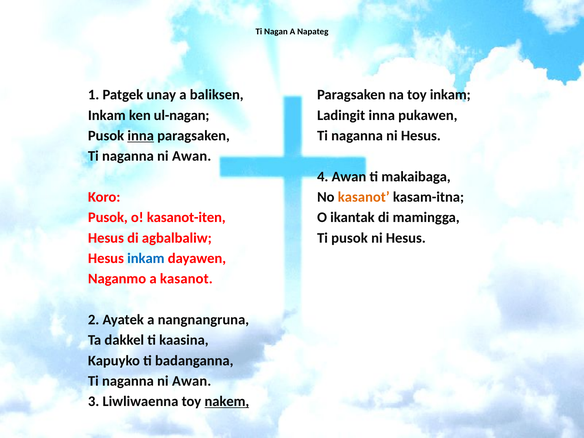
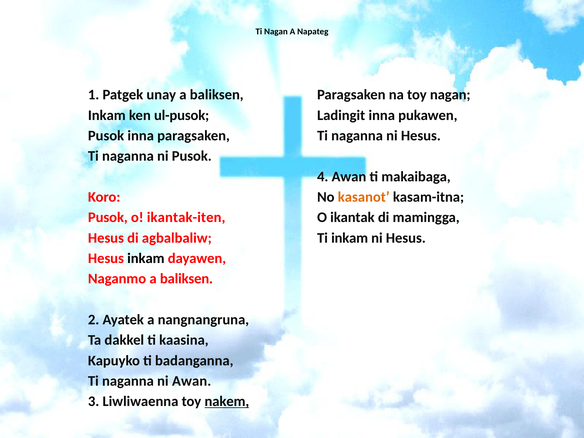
toy inkam: inkam -> nagan
ul-nagan: ul-nagan -> ul-pusok
inna at (141, 136) underline: present -> none
Awan at (192, 156): Awan -> Pusok
kasanot-iten: kasanot-iten -> ikantak-iten
Ti pusok: pusok -> inkam
inkam at (146, 258) colour: blue -> black
Naganmo a kasanot: kasanot -> baliksen
